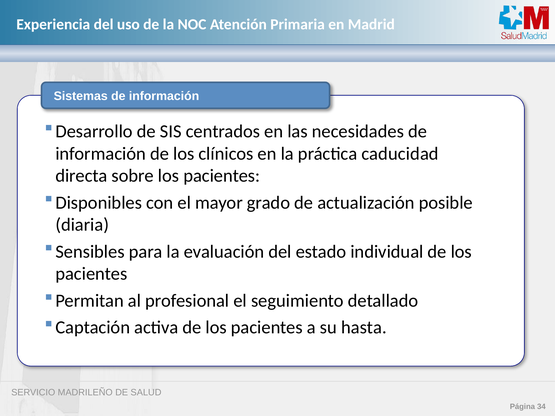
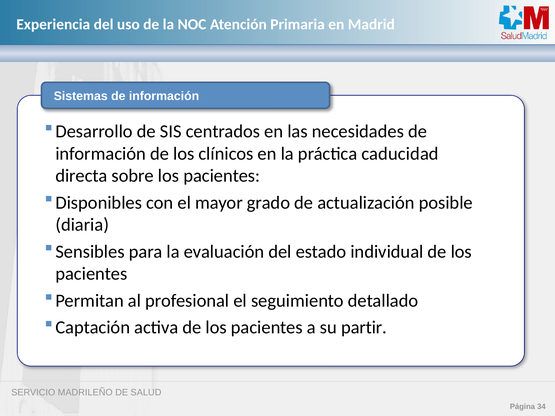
hasta: hasta -> partir
